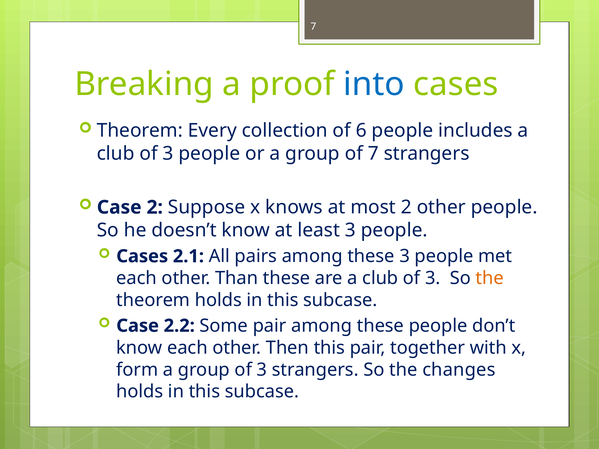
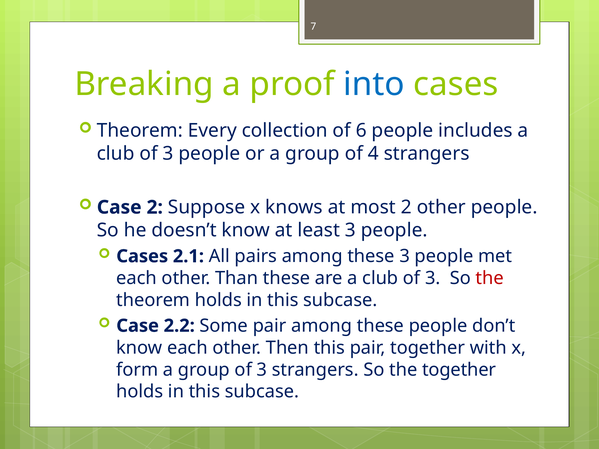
of 7: 7 -> 4
the at (490, 278) colour: orange -> red
the changes: changes -> together
